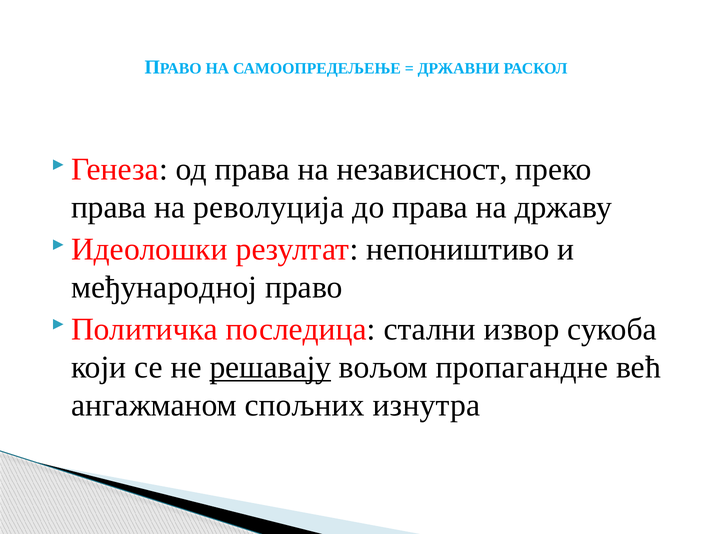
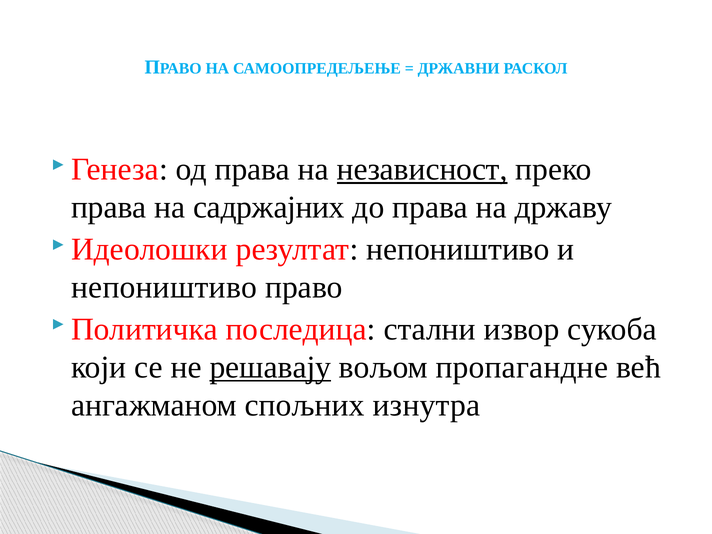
независност underline: none -> present
револуција: револуција -> садржајних
међународној at (164, 287): међународној -> непоништиво
